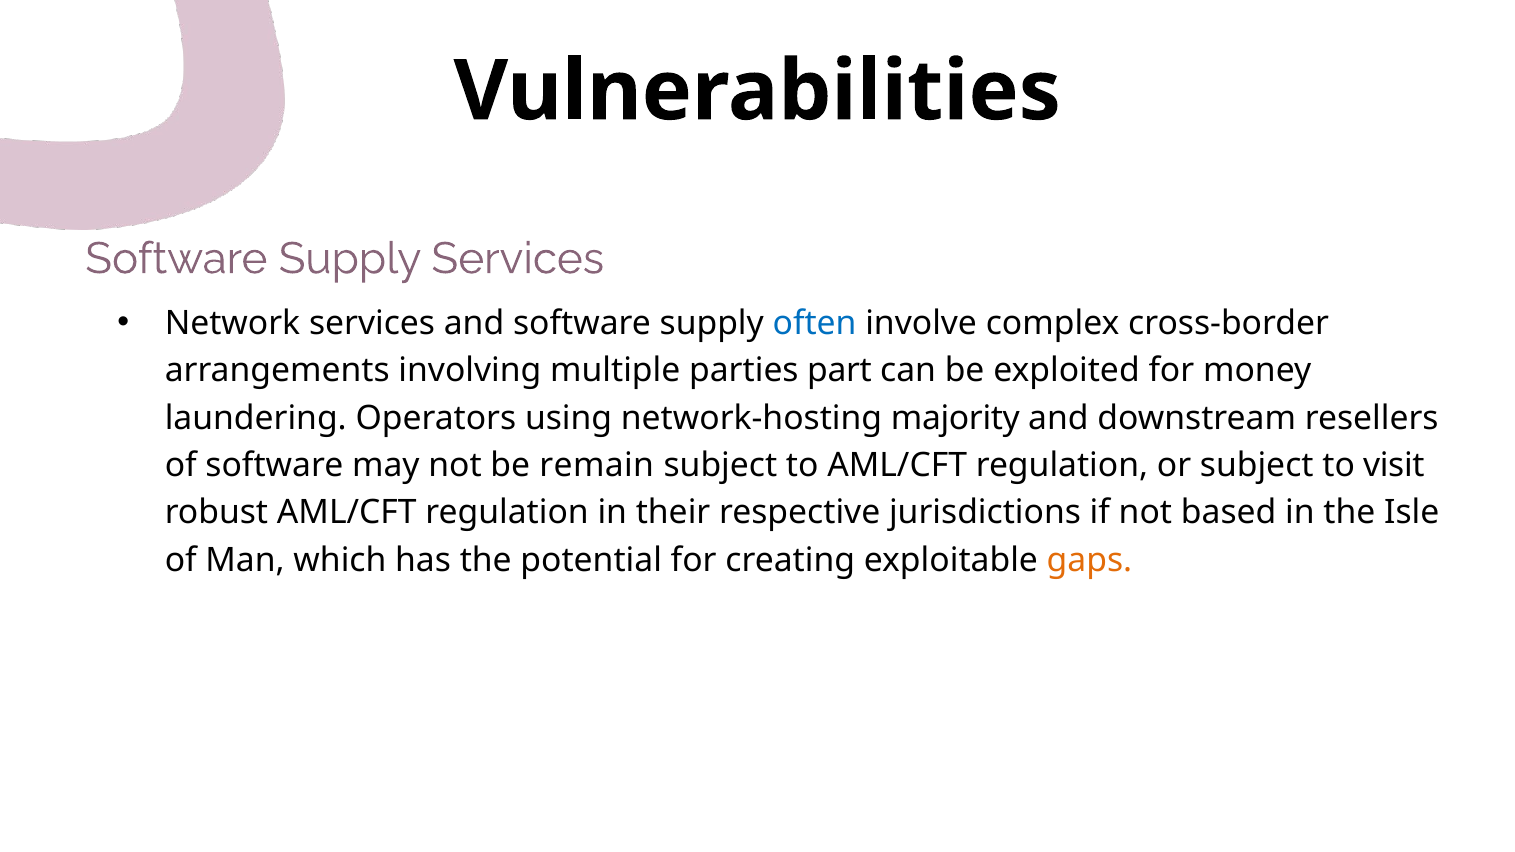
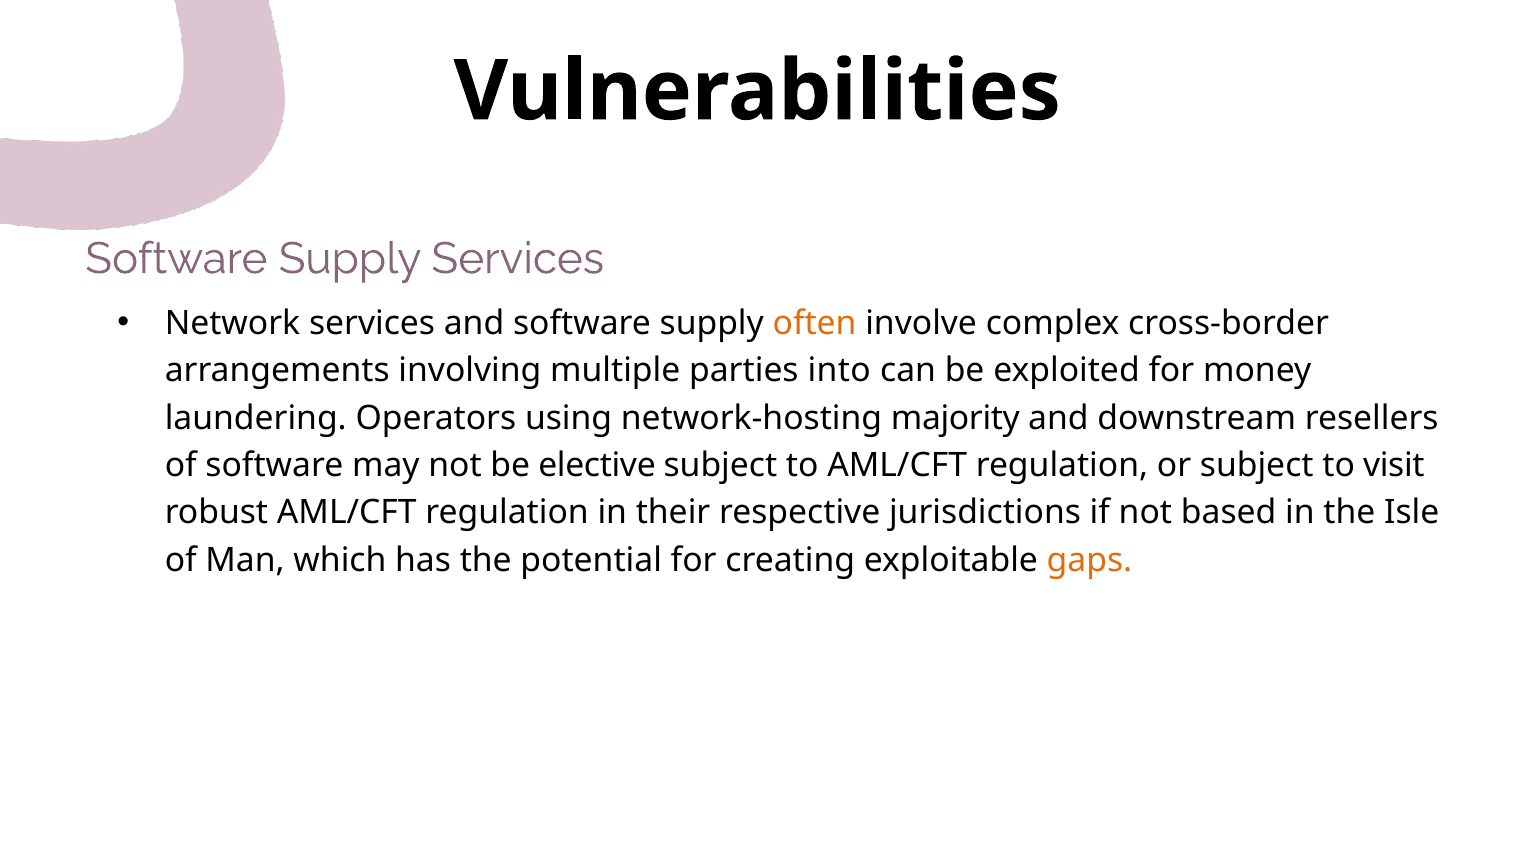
often colour: blue -> orange
part: part -> into
remain: remain -> elective
